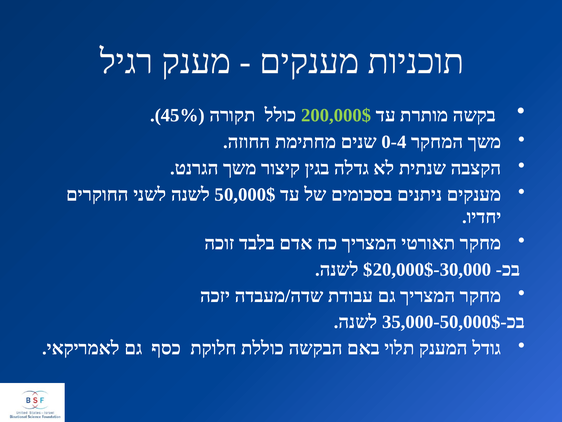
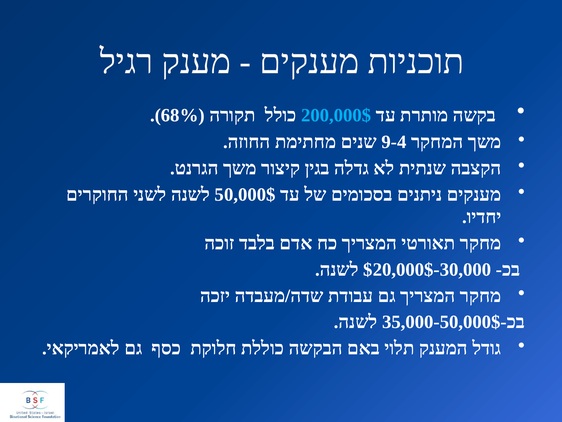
45%: 45% -> 68%
200,000$ colour: light green -> light blue
0-4: 0-4 -> 9-4
